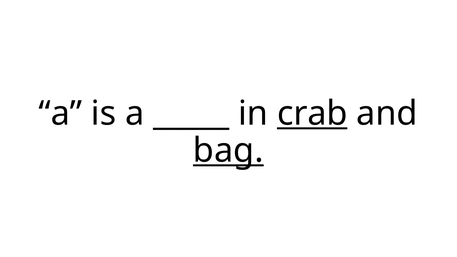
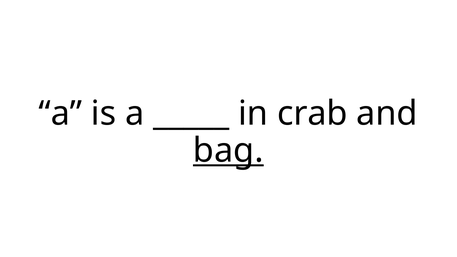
crab underline: present -> none
